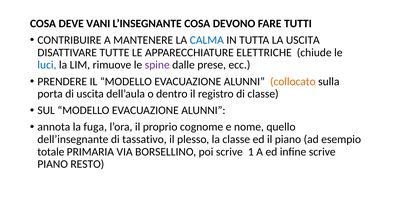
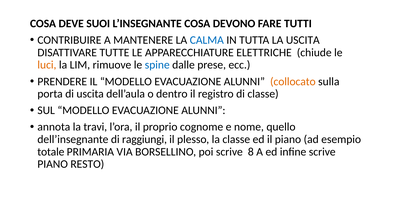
VANI: VANI -> SUOI
luci colour: blue -> orange
spine colour: purple -> blue
fuga: fuga -> travi
tassativo: tassativo -> raggiungi
1: 1 -> 8
